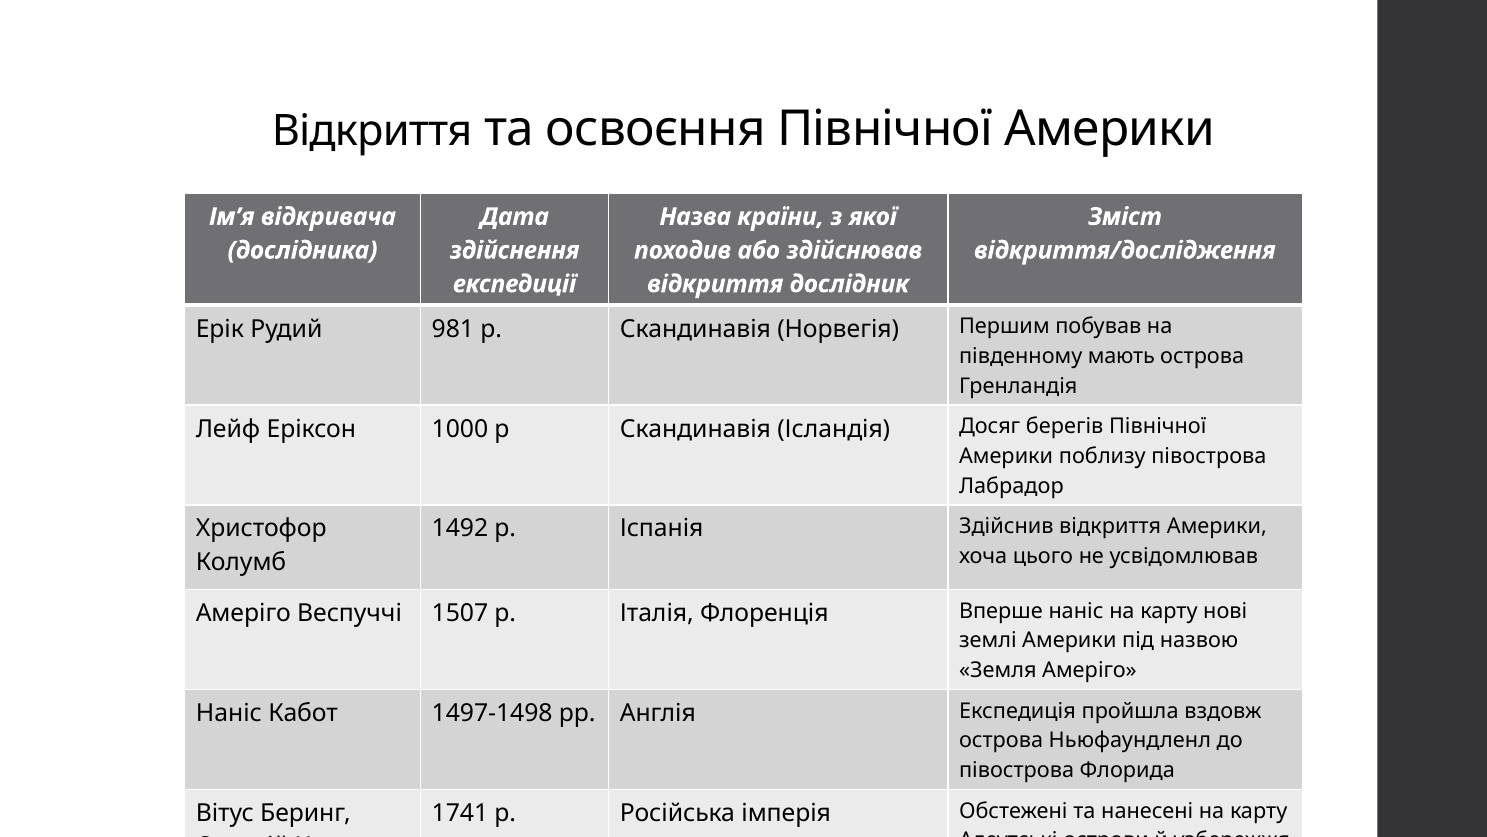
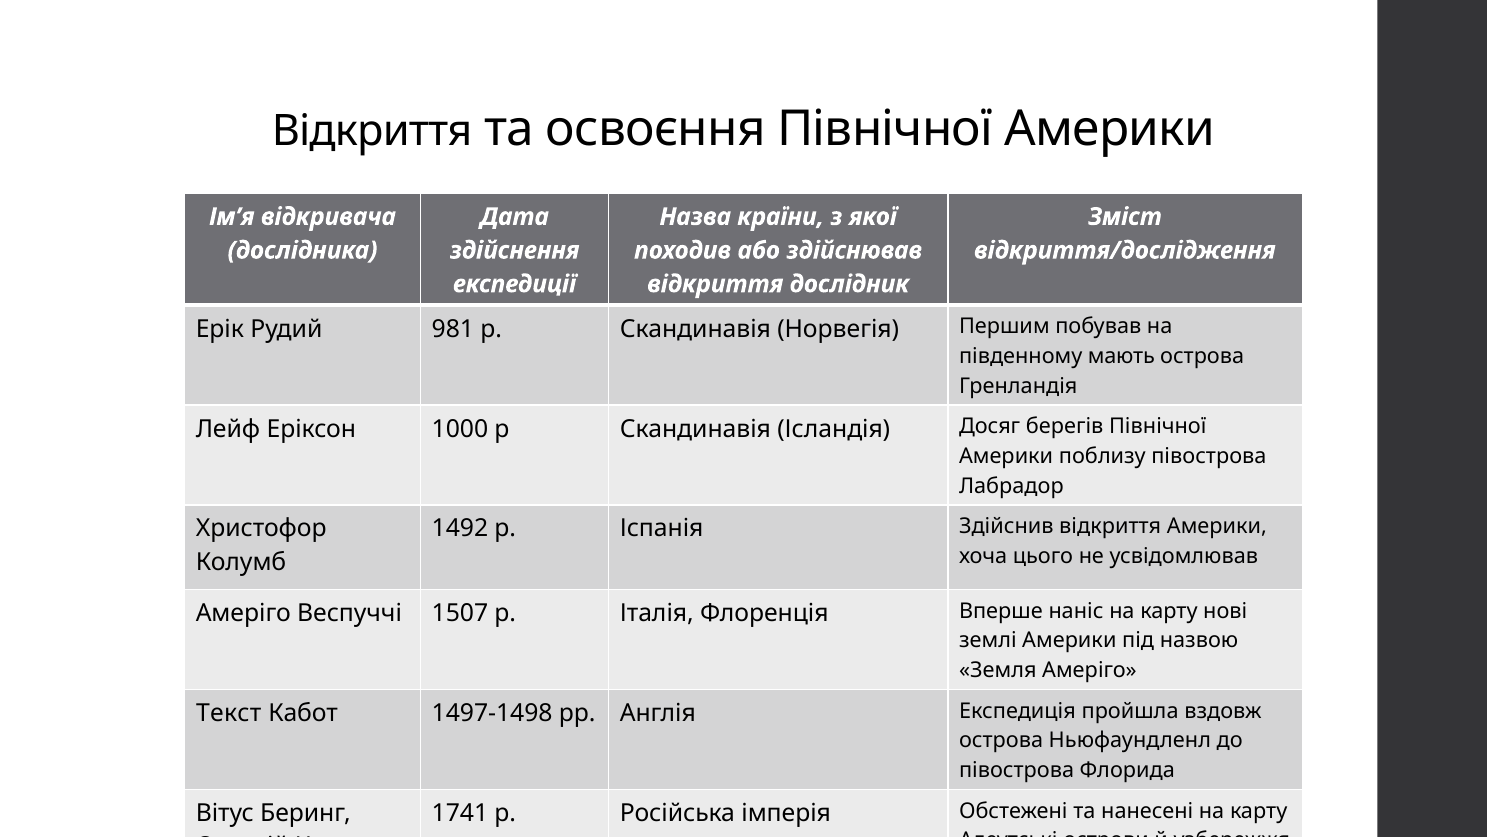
Наніс at (229, 713): Наніс -> Текст
